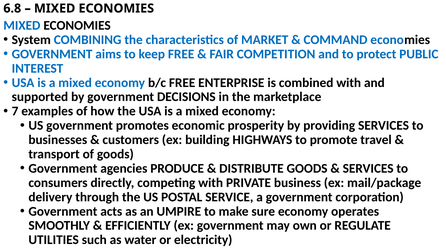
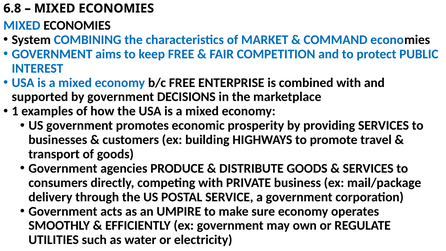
7: 7 -> 1
